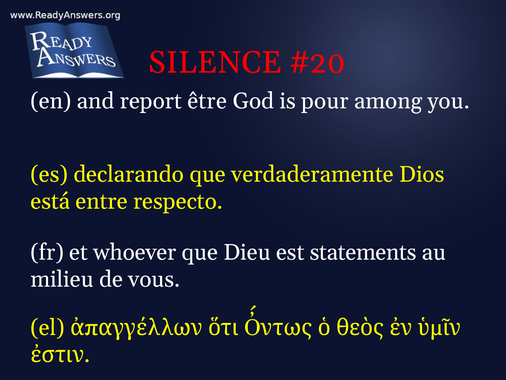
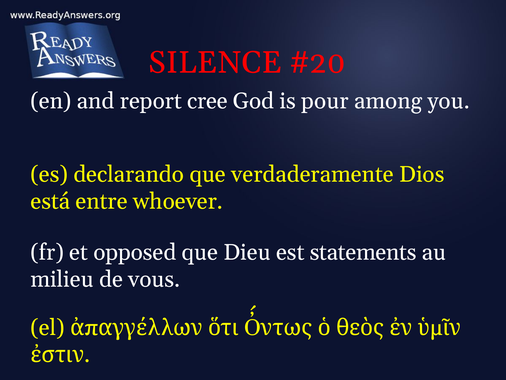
être: être -> cree
respecto: respecto -> whoever
whoever: whoever -> opposed
